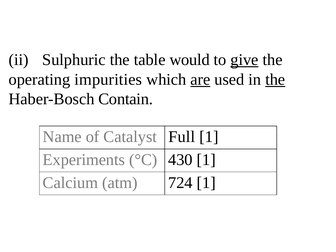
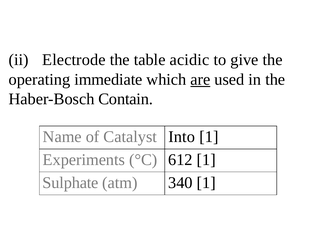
Sulphuric: Sulphuric -> Electrode
would: would -> acidic
give underline: present -> none
impurities: impurities -> immediate
the at (275, 79) underline: present -> none
Full: Full -> Into
430: 430 -> 612
Calcium: Calcium -> Sulphate
724: 724 -> 340
